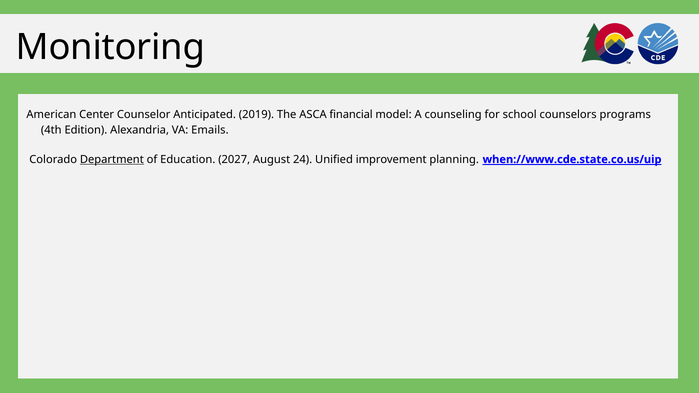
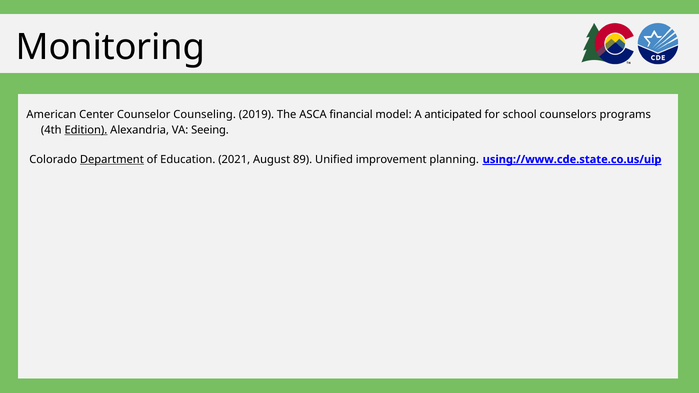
Anticipated: Anticipated -> Counseling
counseling: counseling -> anticipated
Edition underline: none -> present
Emails: Emails -> Seeing
2027: 2027 -> 2021
24: 24 -> 89
when://www.cde.state.co.us/uip: when://www.cde.state.co.us/uip -> using://www.cde.state.co.us/uip
